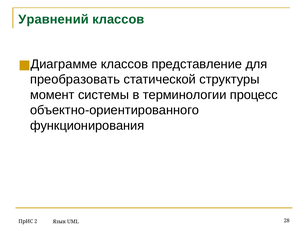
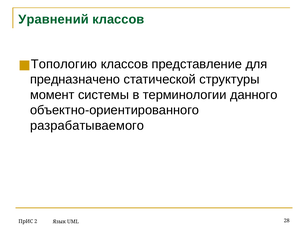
Диаграмме: Диаграмме -> Топологию
преобразовать: преобразовать -> предназначено
процесс: процесс -> данного
функционирования: функционирования -> разрабатываемого
